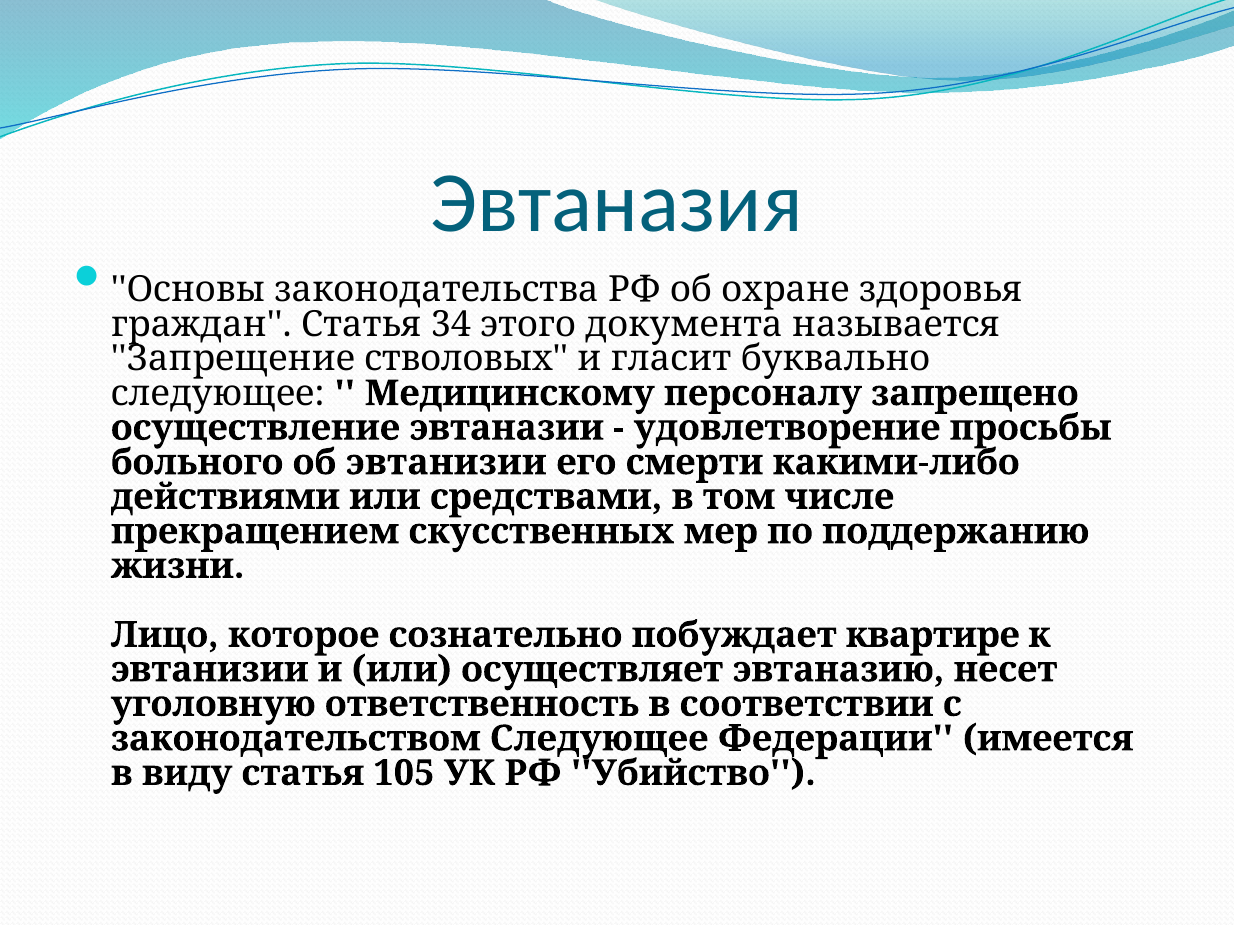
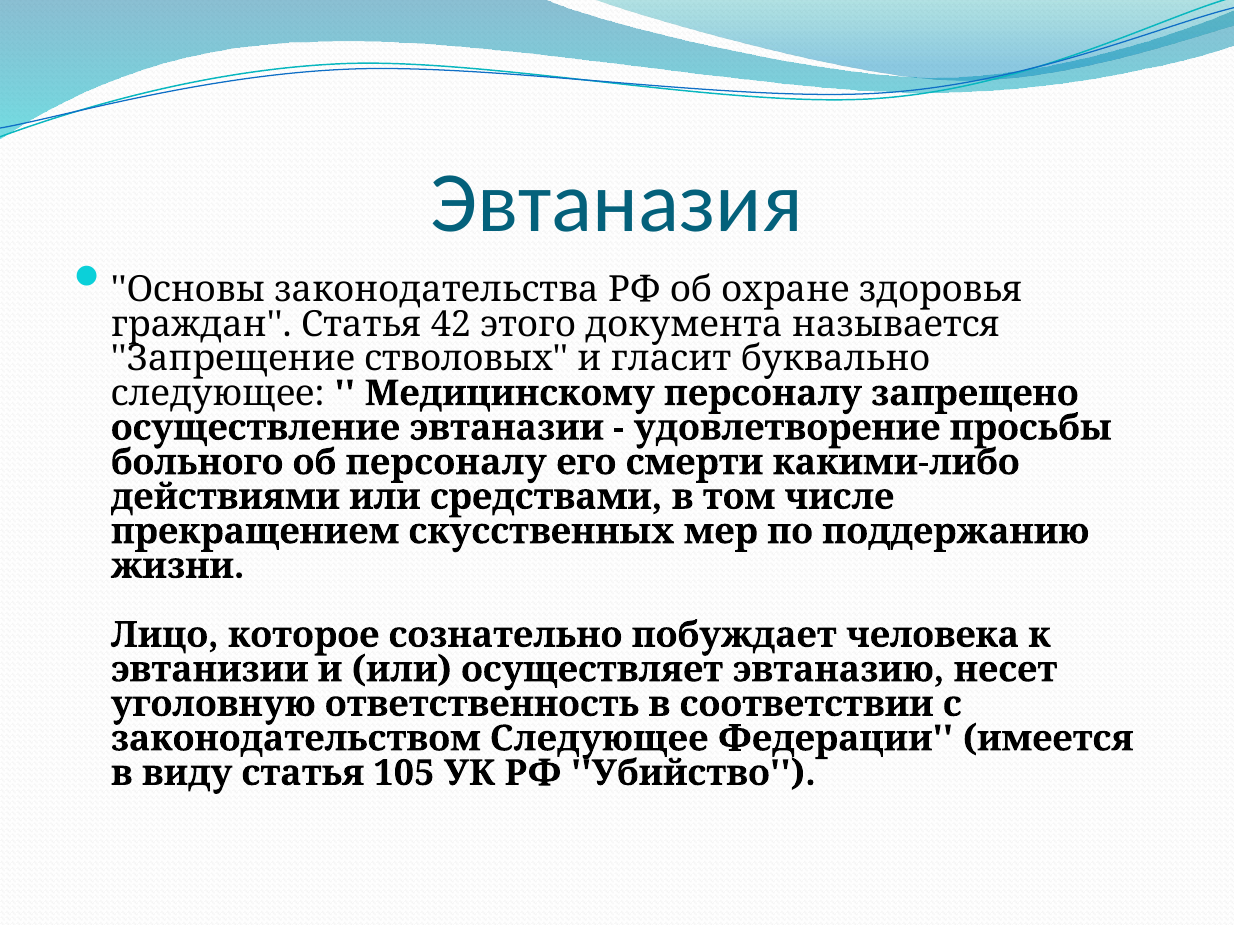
34: 34 -> 42
об эвтанизии: эвтанизии -> персоналу
квартире: квартире -> человека
